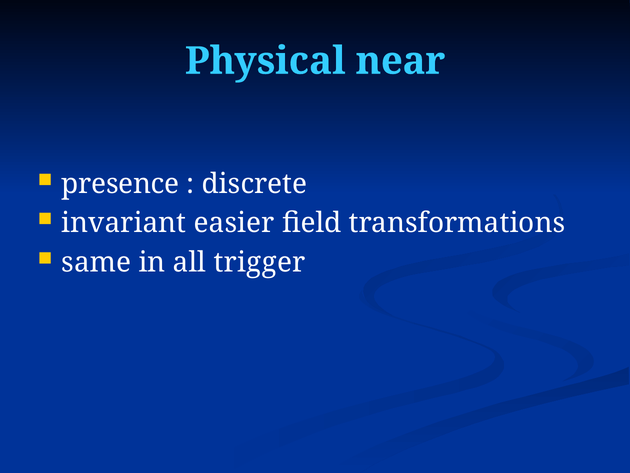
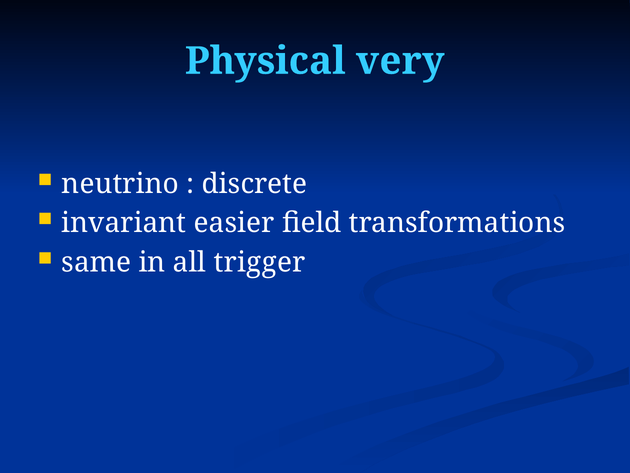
near: near -> very
presence: presence -> neutrino
